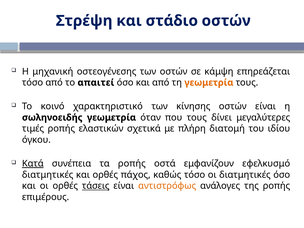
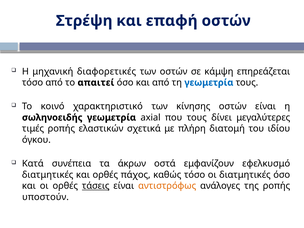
στάδιο: στάδιο -> επαφή
οστεογένεσης: οστεογένεσης -> διαφορετικές
γεωμετρία at (209, 83) colour: orange -> blue
όταν: όταν -> axial
Κατά underline: present -> none
τα ροπής: ροπής -> άκρων
επιμέρους: επιμέρους -> υποστούν
